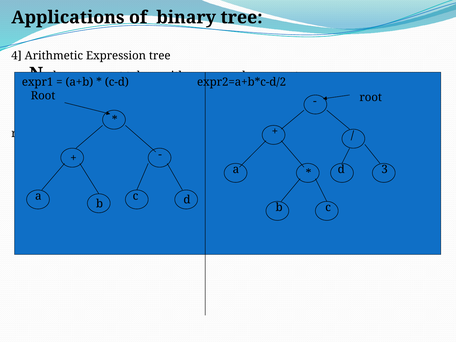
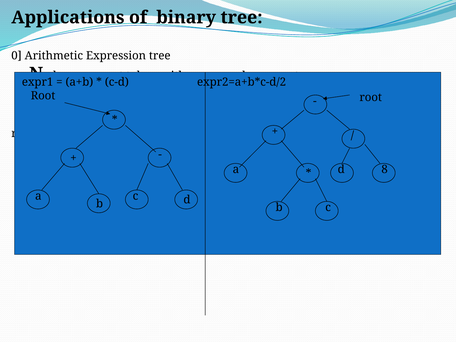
4: 4 -> 0
3: 3 -> 8
